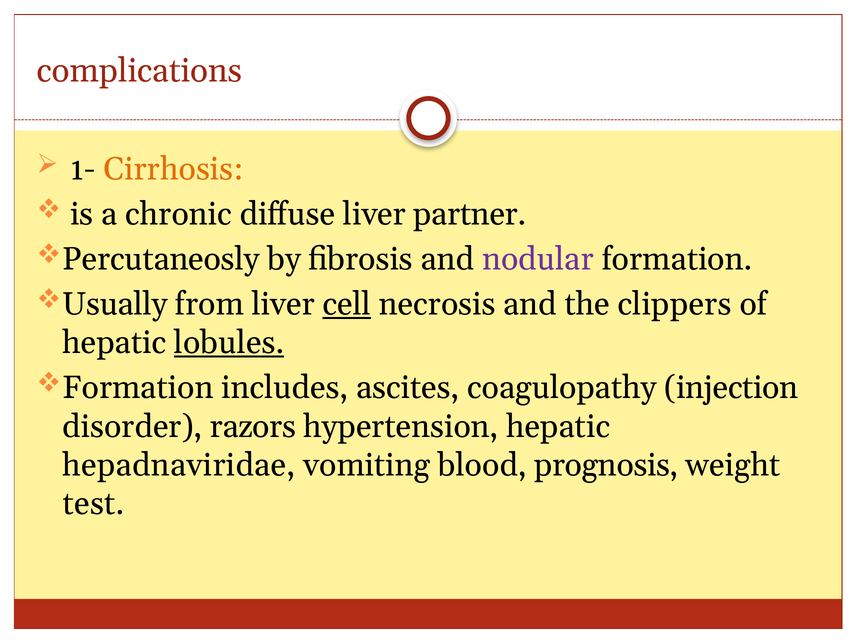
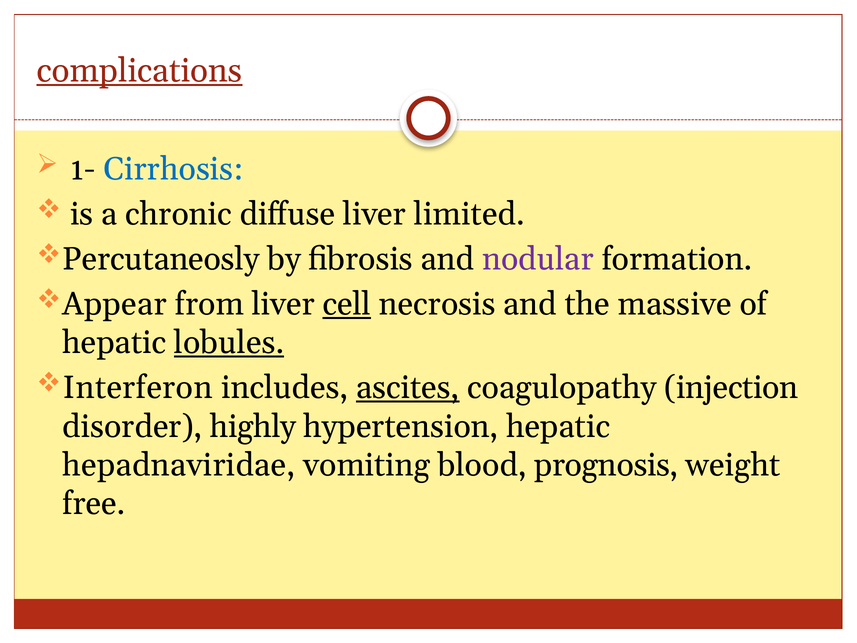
complications underline: none -> present
Cirrhosis colour: orange -> blue
partner: partner -> limited
Usually: Usually -> Appear
clippers: clippers -> massive
Formation at (138, 388): Formation -> Interferon
ascites underline: none -> present
razors: razors -> highly
test: test -> free
